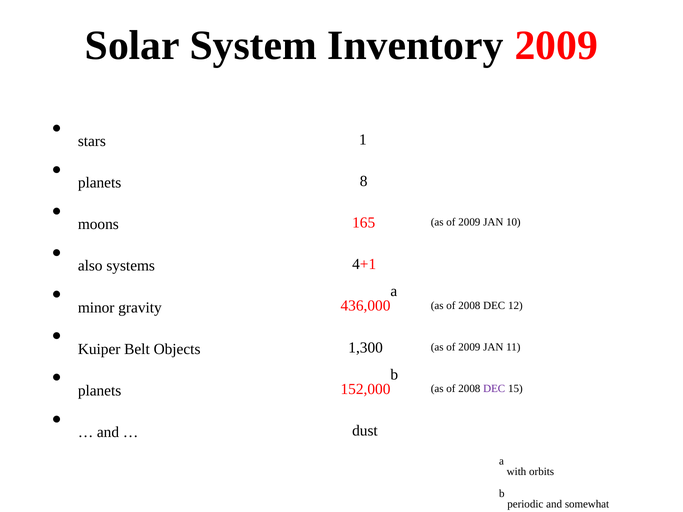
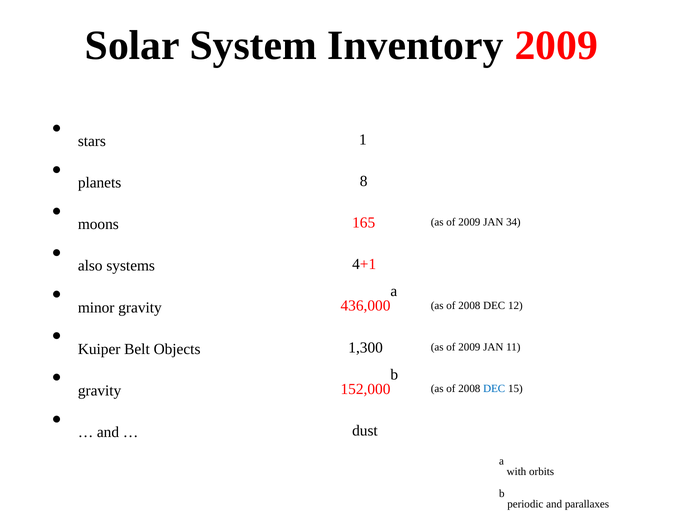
10: 10 -> 34
planets at (100, 391): planets -> gravity
DEC at (494, 389) colour: purple -> blue
somewhat: somewhat -> parallaxes
